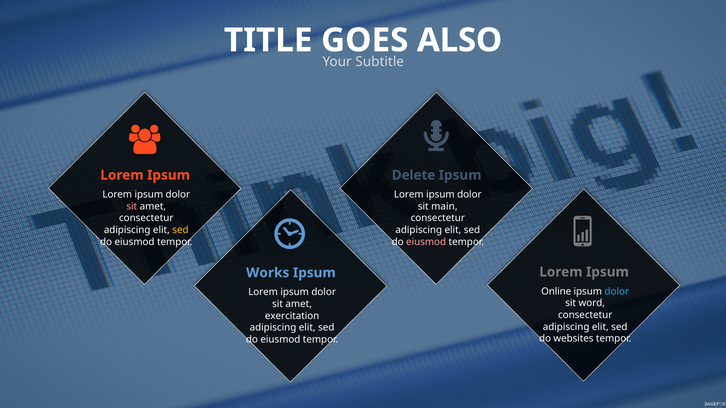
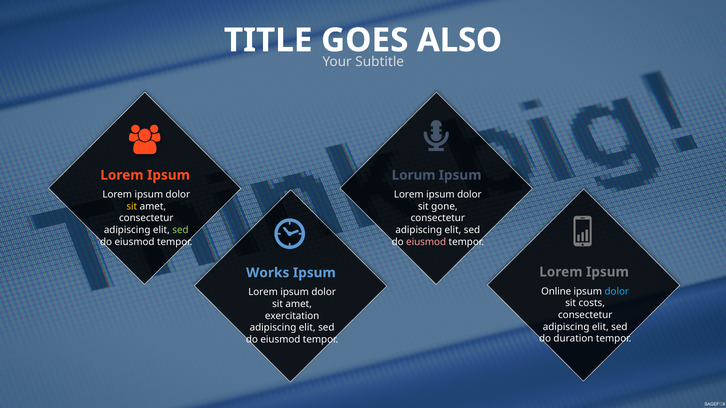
Delete: Delete -> Lorum
sit at (132, 207) colour: pink -> yellow
main: main -> gone
sed at (180, 230) colour: yellow -> light green
word: word -> costs
websites: websites -> duration
